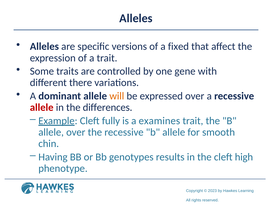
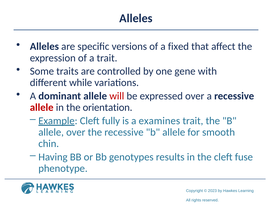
there: there -> while
will colour: orange -> red
differences: differences -> orientation
high: high -> fuse
